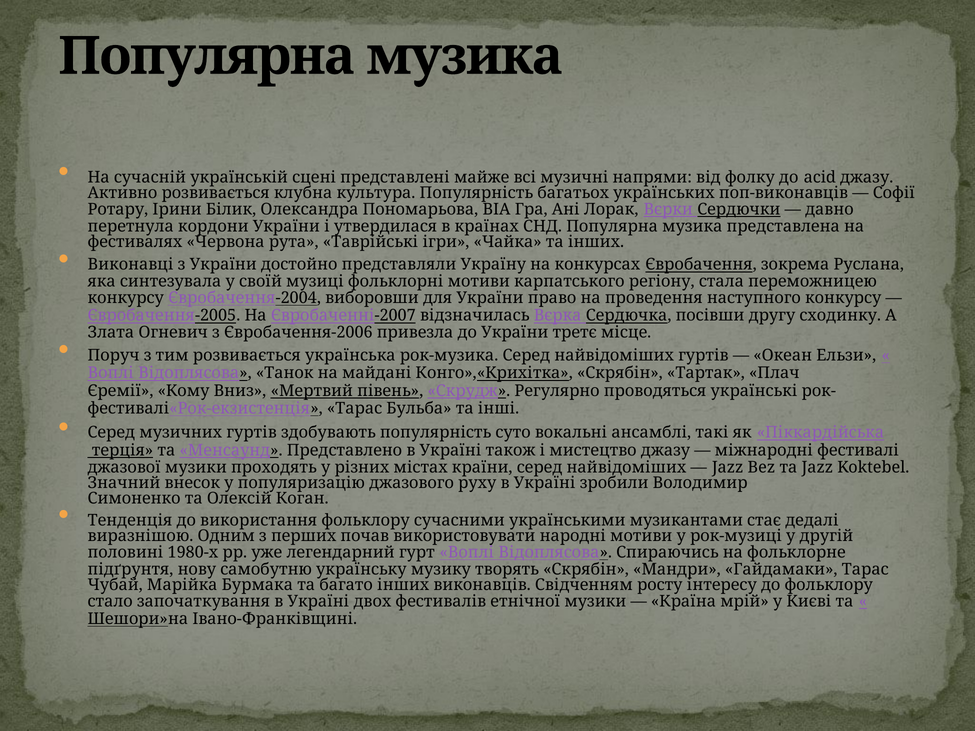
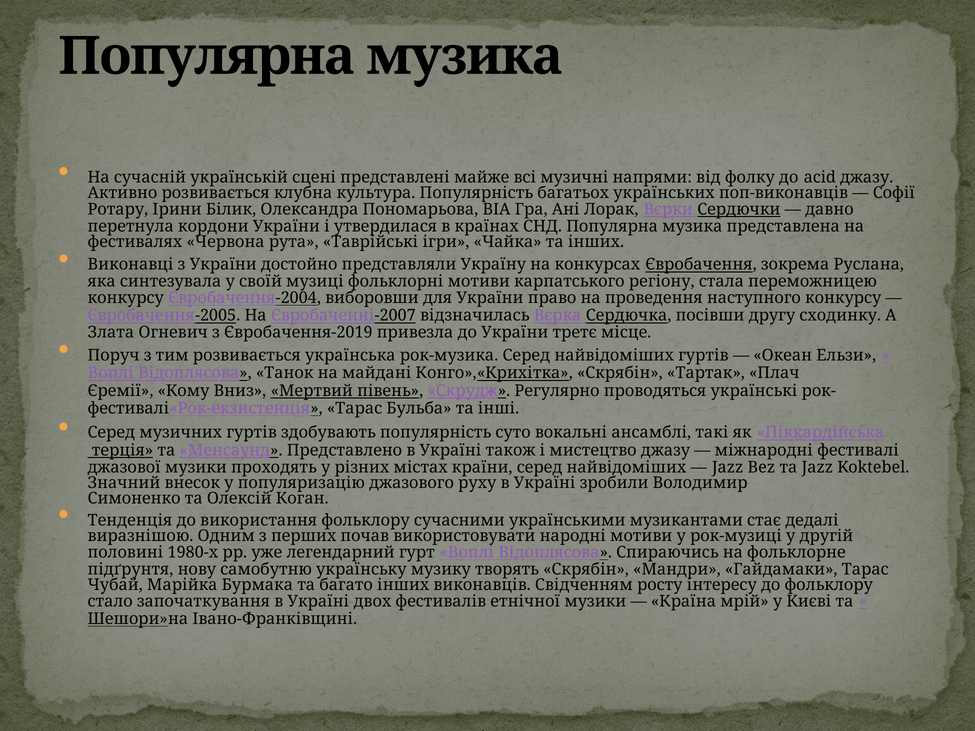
Євробачення-2006: Євробачення-2006 -> Євробачення-2019
